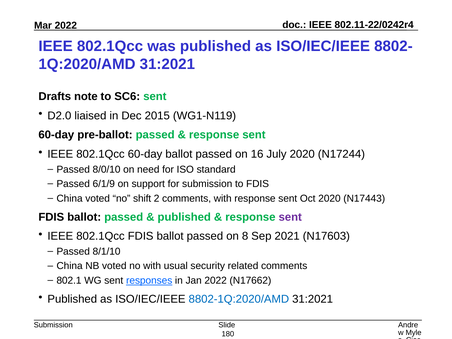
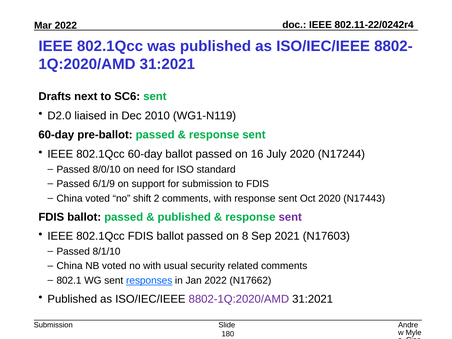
note: note -> next
2015: 2015 -> 2010
8802-1Q:2020/AMD colour: blue -> purple
